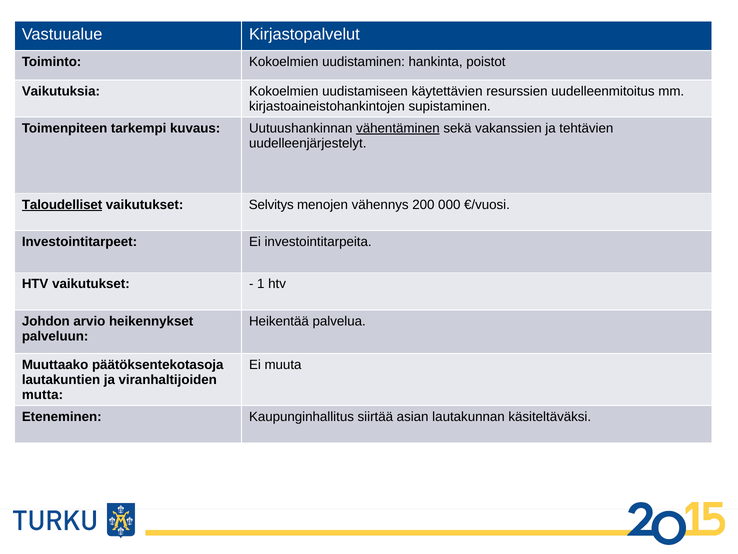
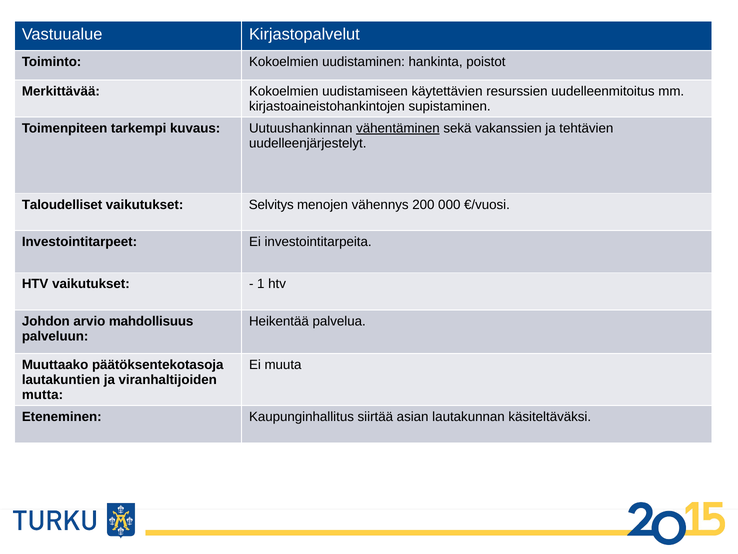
Vaikutuksia: Vaikutuksia -> Merkittävää
Taloudelliset underline: present -> none
heikennykset: heikennykset -> mahdollisuus
